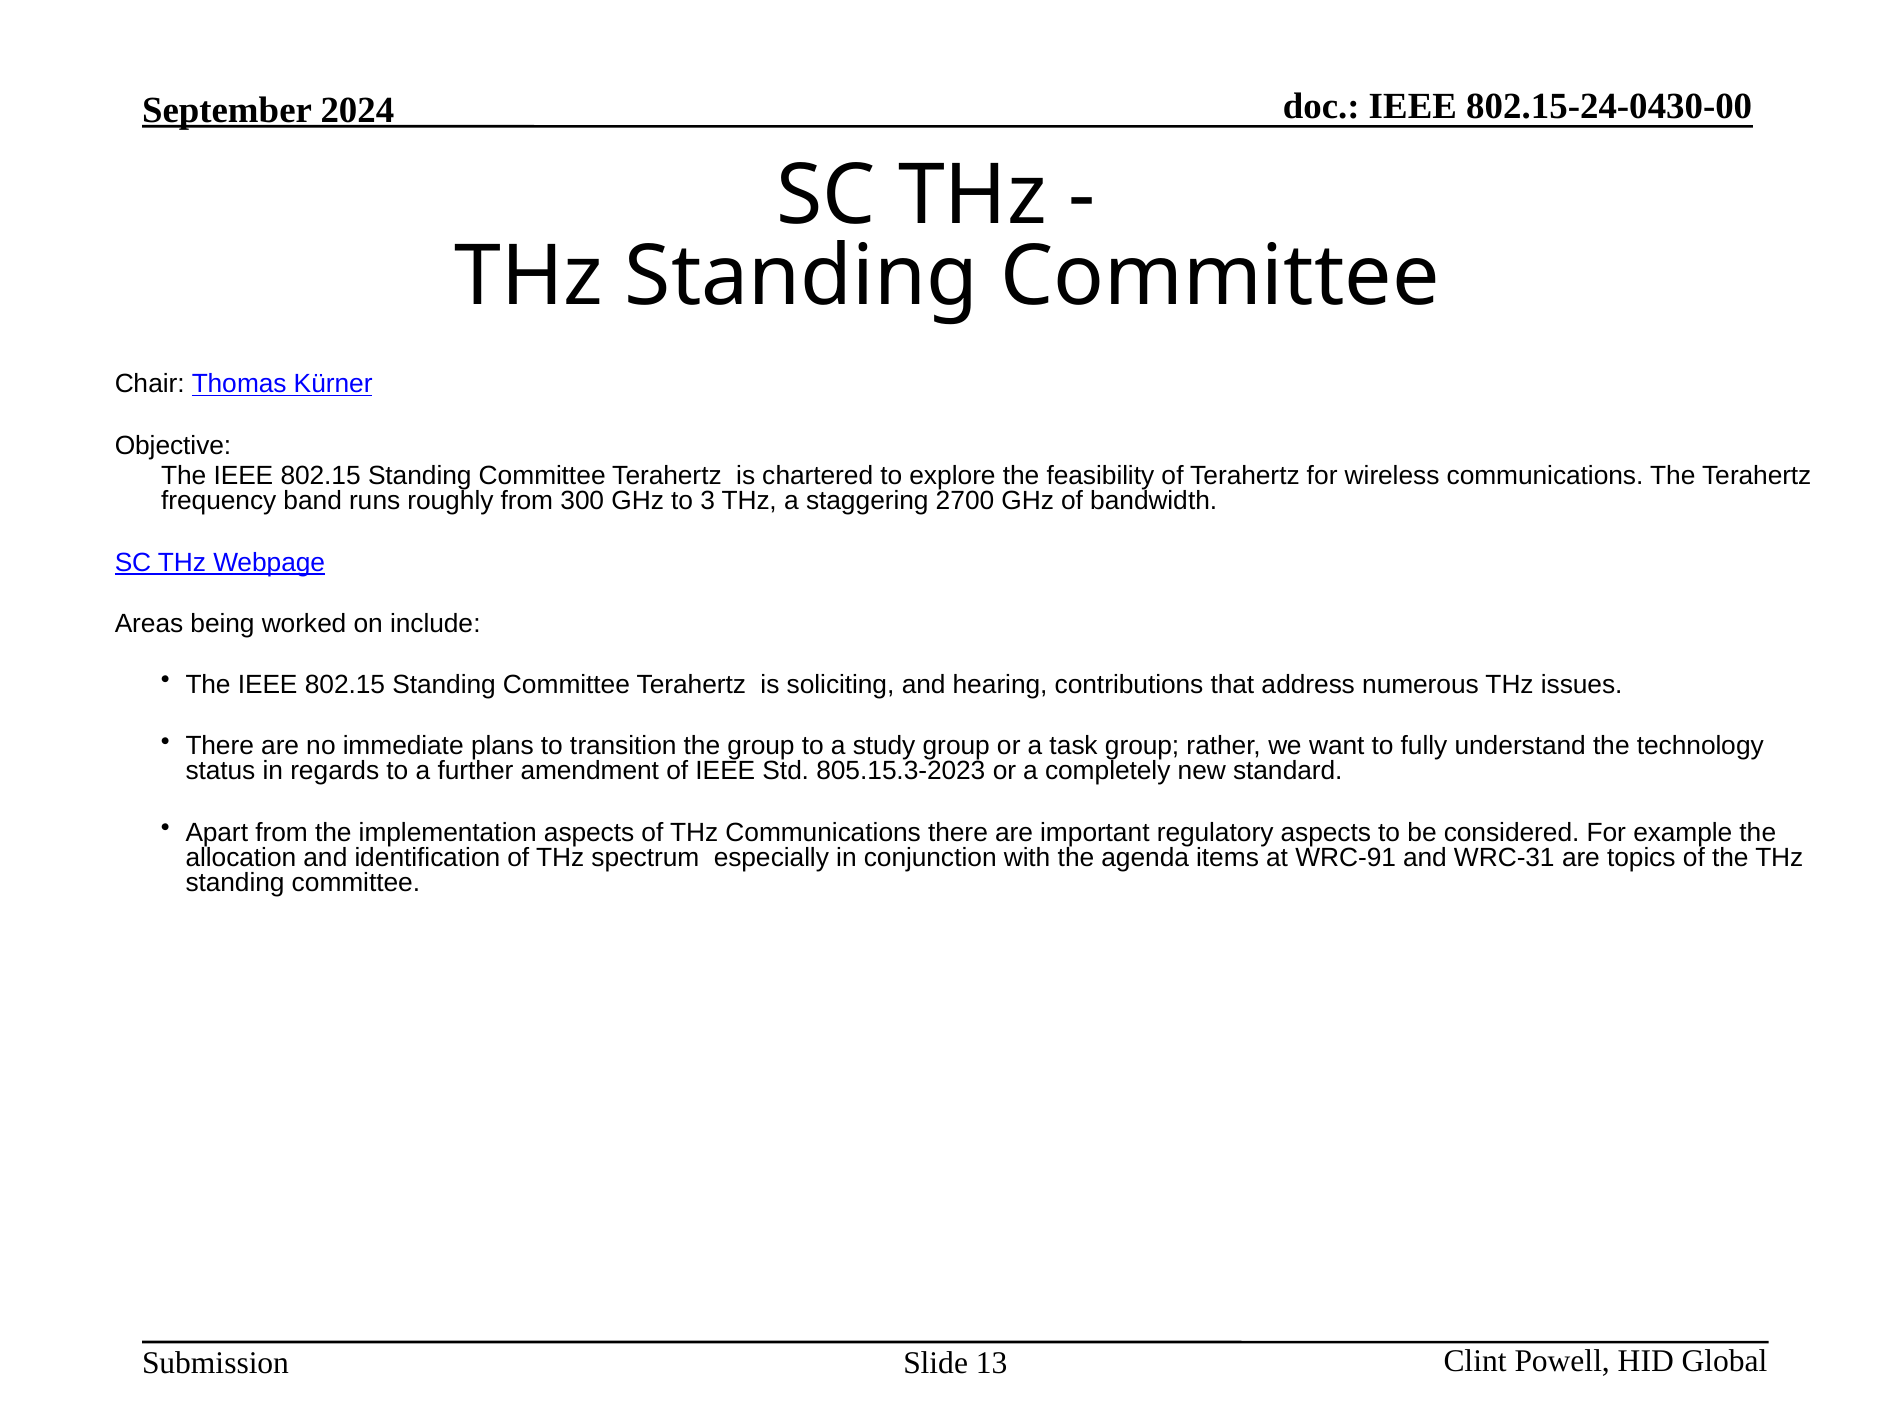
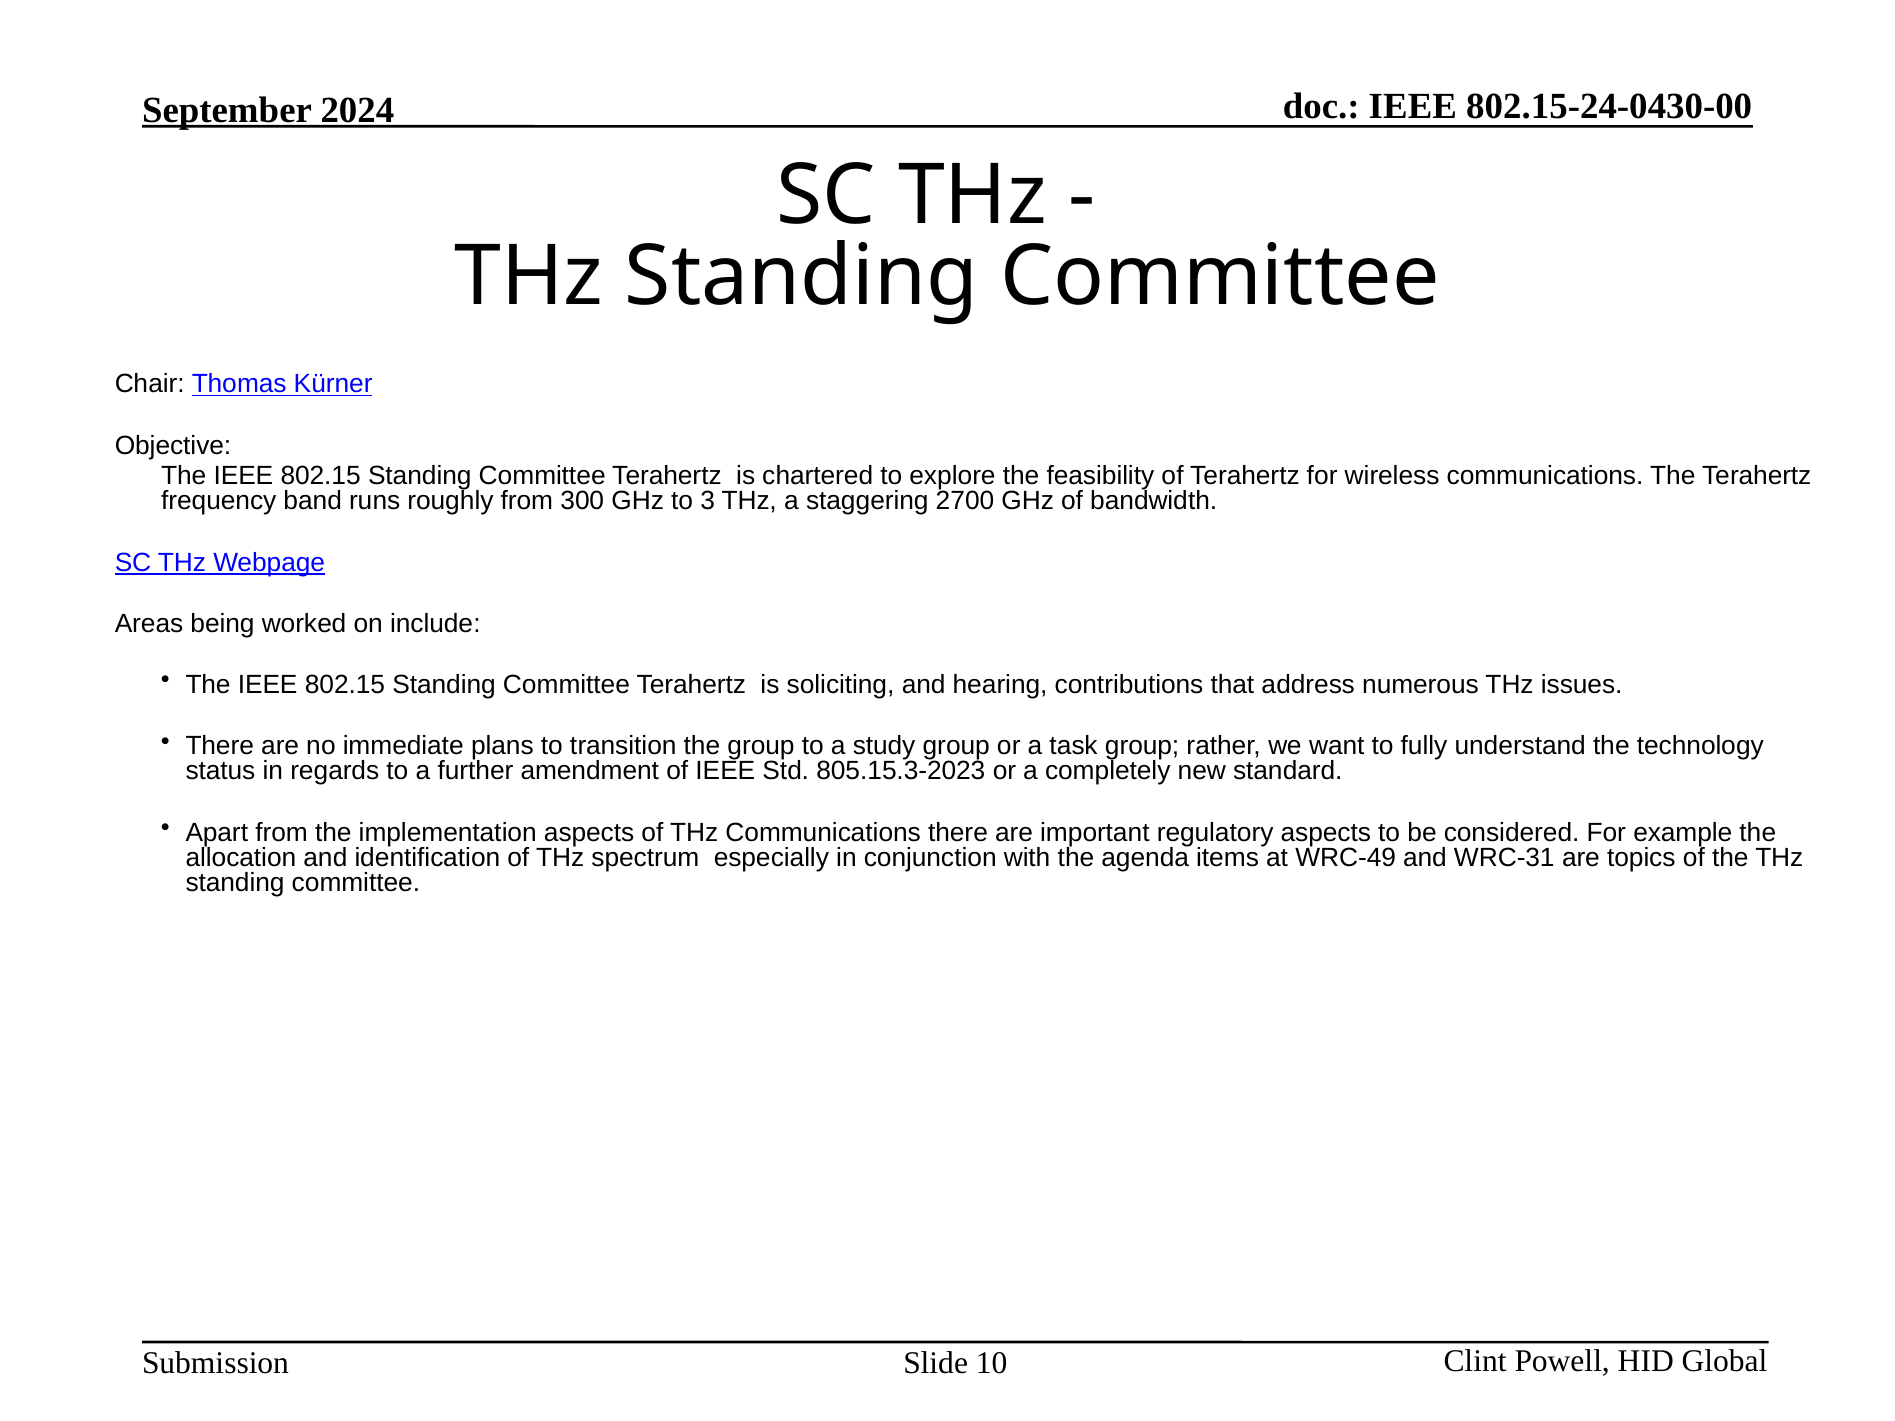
WRC-91: WRC-91 -> WRC-49
13: 13 -> 10
